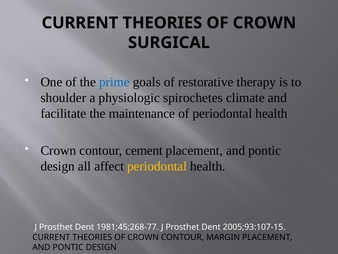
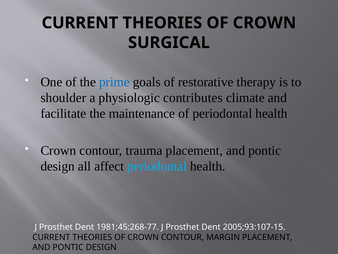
spirochetes: spirochetes -> contributes
cement: cement -> trauma
periodontal at (157, 166) colour: yellow -> light blue
